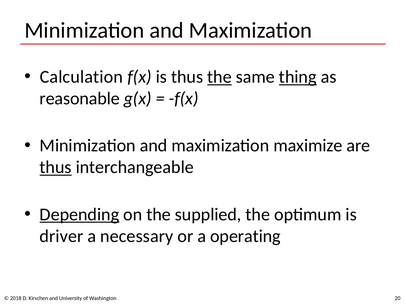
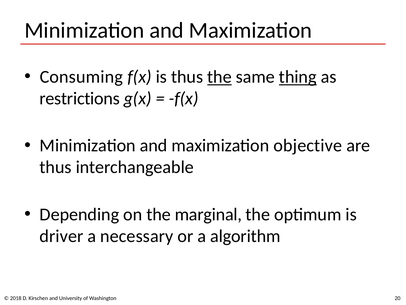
Calculation: Calculation -> Consuming
reasonable: reasonable -> restrictions
maximize: maximize -> objective
thus at (56, 167) underline: present -> none
Depending underline: present -> none
supplied: supplied -> marginal
operating: operating -> algorithm
